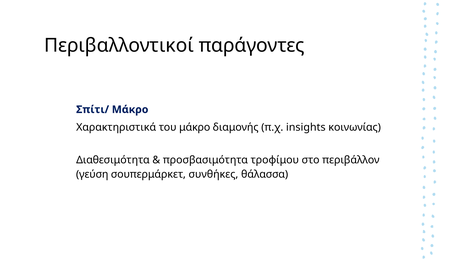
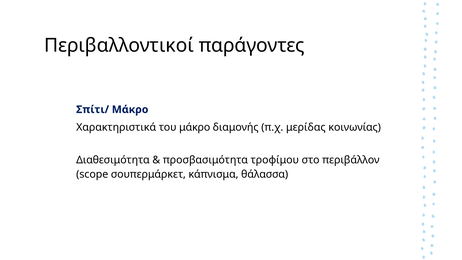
insights: insights -> μερίδας
γεύση: γεύση -> scope
συνθήκες: συνθήκες -> κάπνισμα
